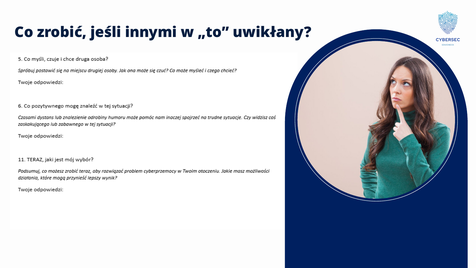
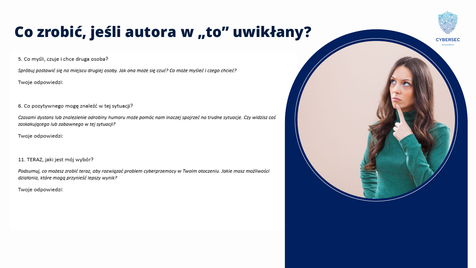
innymi: innymi -> autora
